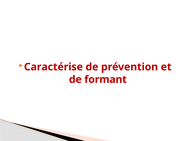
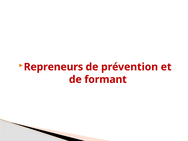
Caractérise: Caractérise -> Repreneurs
